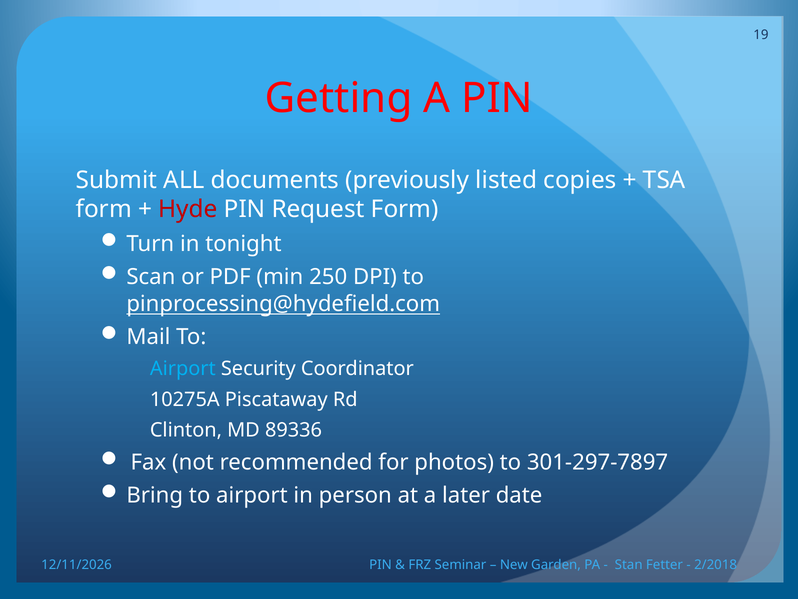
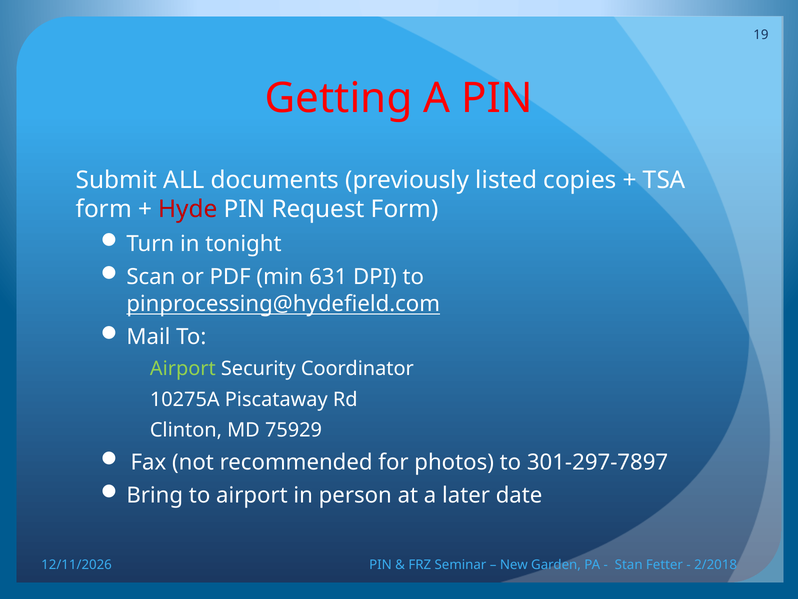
250: 250 -> 631
Airport at (183, 369) colour: light blue -> light green
89336: 89336 -> 75929
